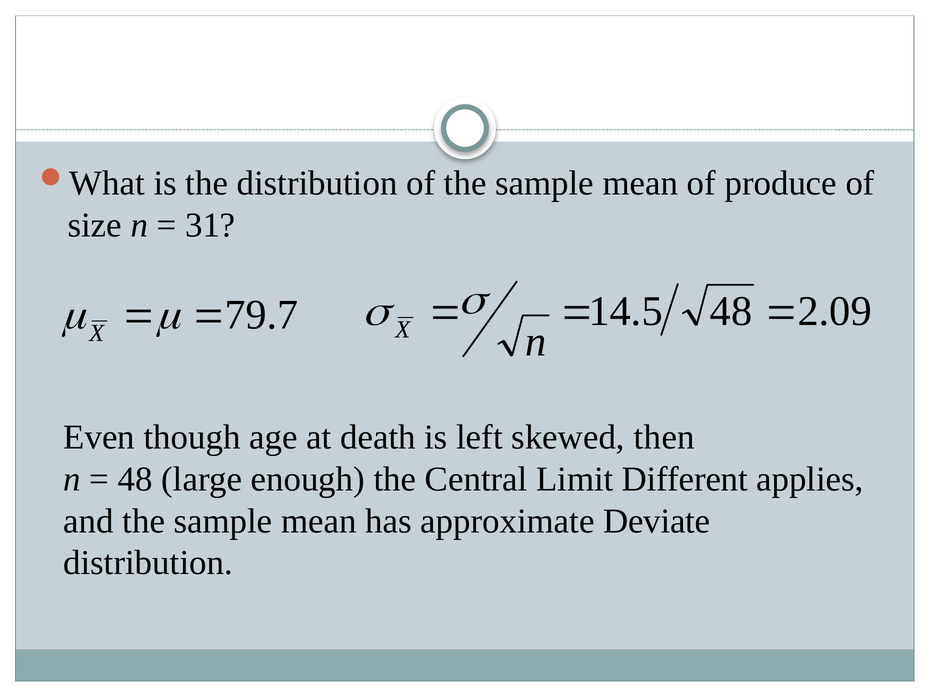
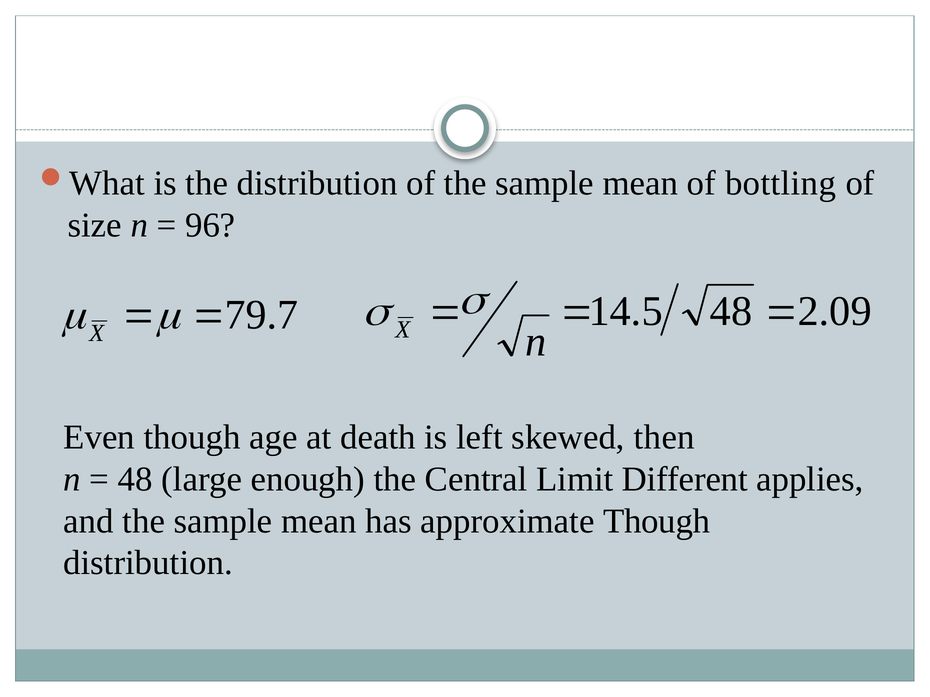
produce: produce -> bottling
31: 31 -> 96
approximate Deviate: Deviate -> Though
